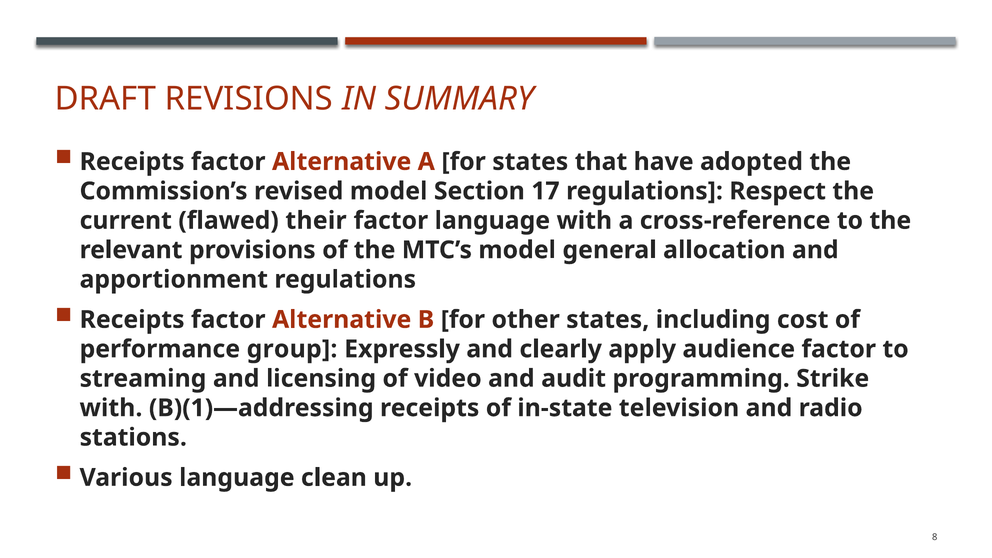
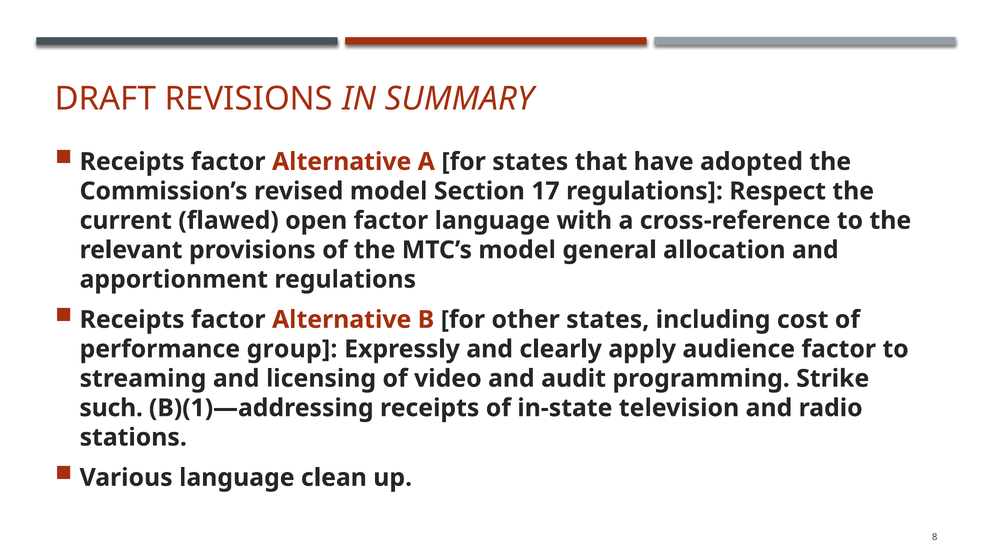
their: their -> open
with at (111, 408): with -> such
